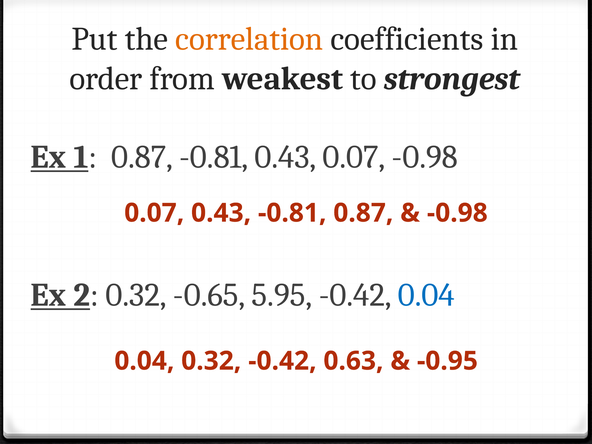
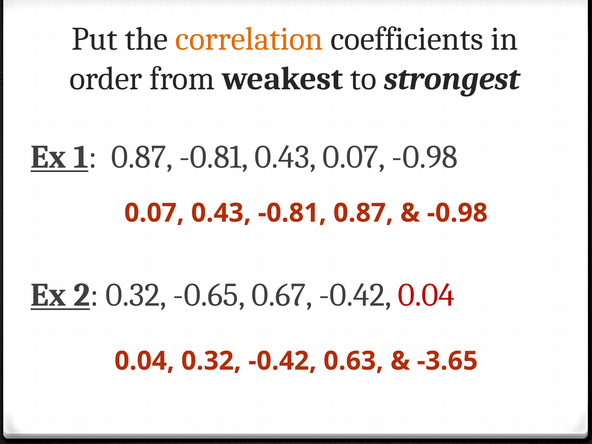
5.95: 5.95 -> 0.67
0.04 at (426, 295) colour: blue -> red
-0.95: -0.95 -> -3.65
